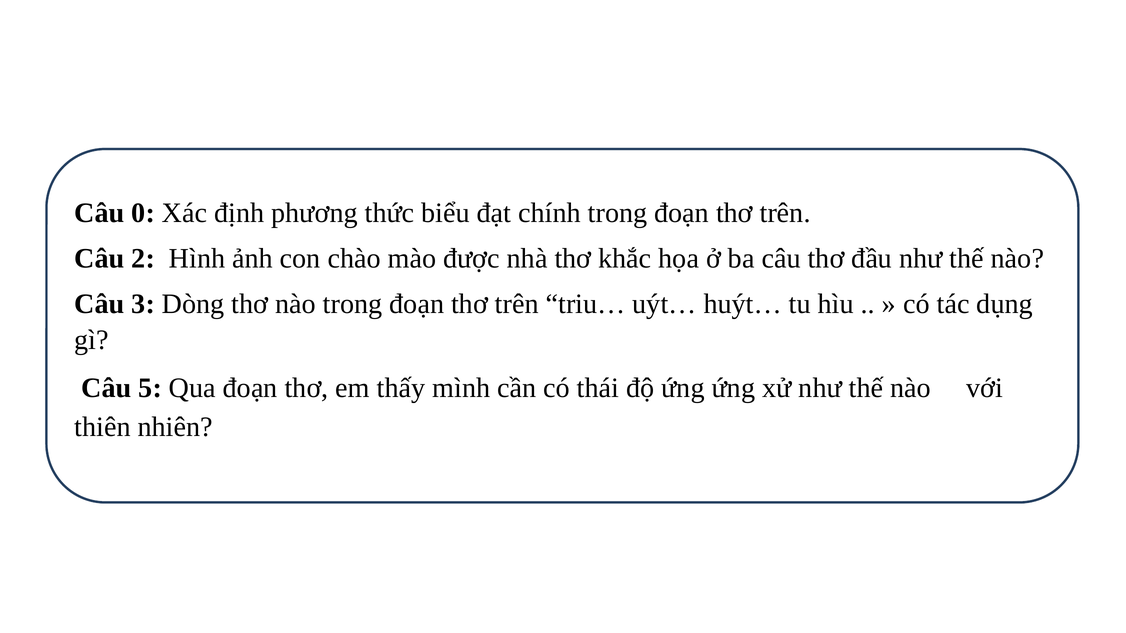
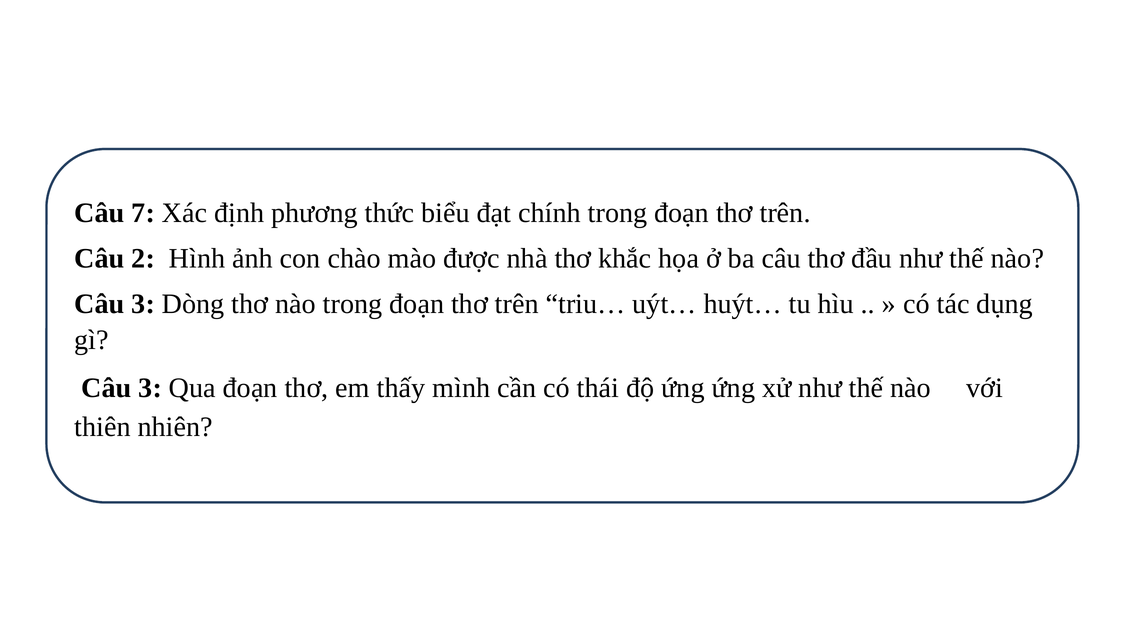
0: 0 -> 7
5 at (150, 388): 5 -> 3
